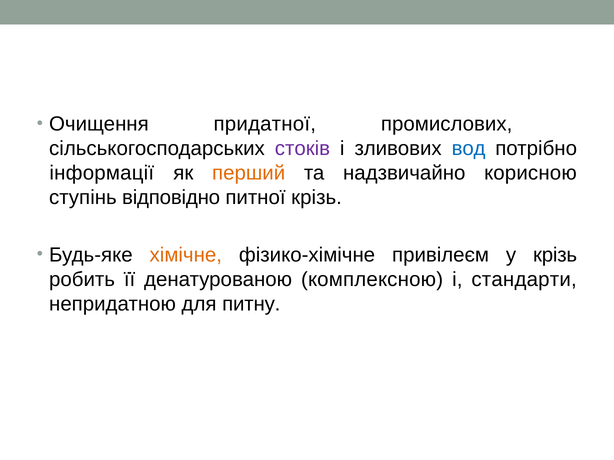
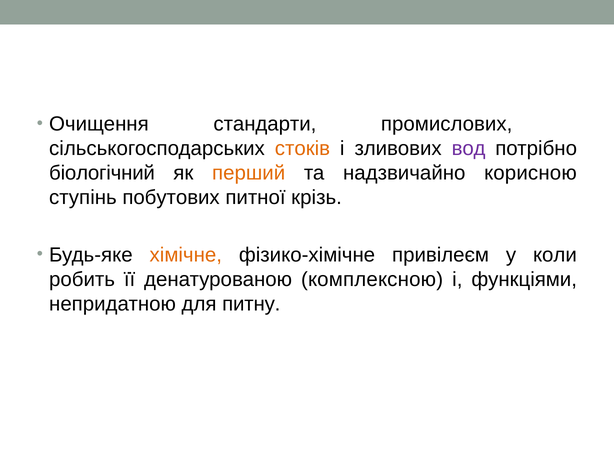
придатної: придатної -> стандарти
стоків colour: purple -> orange
вод colour: blue -> purple
інформації: інформації -> біологічний
відповідно: відповідно -> побутових
у крізь: крізь -> коли
стандарти: стандарти -> функціями
